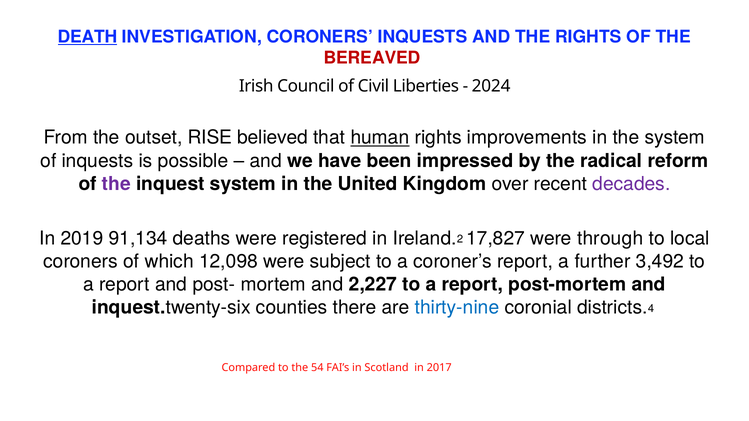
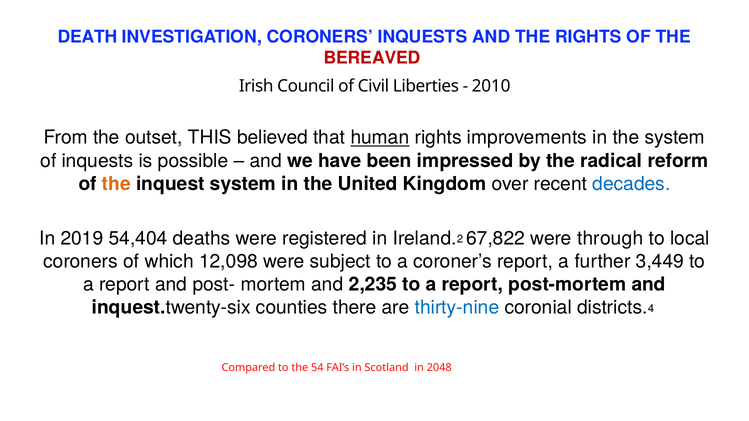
DEATH underline: present -> none
2024: 2024 -> 2010
RISE: RISE -> THIS
the at (116, 184) colour: purple -> orange
decades colour: purple -> blue
91,134: 91,134 -> 54,404
17,827: 17,827 -> 67,822
3,492: 3,492 -> 3,449
2,227: 2,227 -> 2,235
2017: 2017 -> 2048
